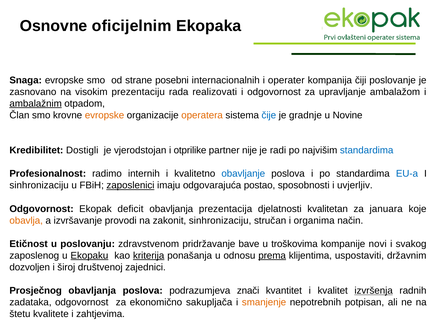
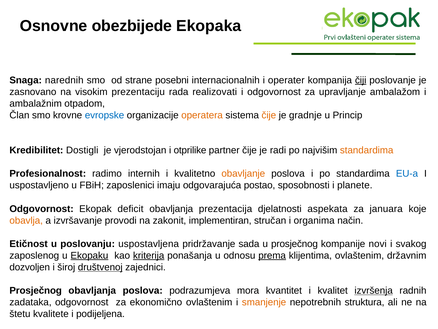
oficijelnim: oficijelnim -> obezbijede
Snaga evropske: evropske -> narednih
čiji underline: none -> present
ambalažnim underline: present -> none
evropske at (104, 115) colour: orange -> blue
čije at (269, 115) colour: blue -> orange
Novine: Novine -> Princip
partner nije: nije -> čije
standardima at (367, 150) colour: blue -> orange
obavljanje colour: blue -> orange
sinhronizaciju at (39, 185): sinhronizaciju -> uspostavljeno
zaposlenici underline: present -> none
uvjerljiv: uvjerljiv -> planete
kvalitetan: kvalitetan -> aspekata
zakonit sinhronizaciju: sinhronizaciju -> implementiran
zdravstvenom: zdravstvenom -> uspostavljena
bave: bave -> sada
u troškovima: troškovima -> prosječnog
klijentima uspostaviti: uspostaviti -> ovlaštenim
društvenoj underline: none -> present
znači: znači -> mora
ekonomično sakupljača: sakupljača -> ovlaštenim
potpisan: potpisan -> struktura
zahtjevima: zahtjevima -> podijeljena
